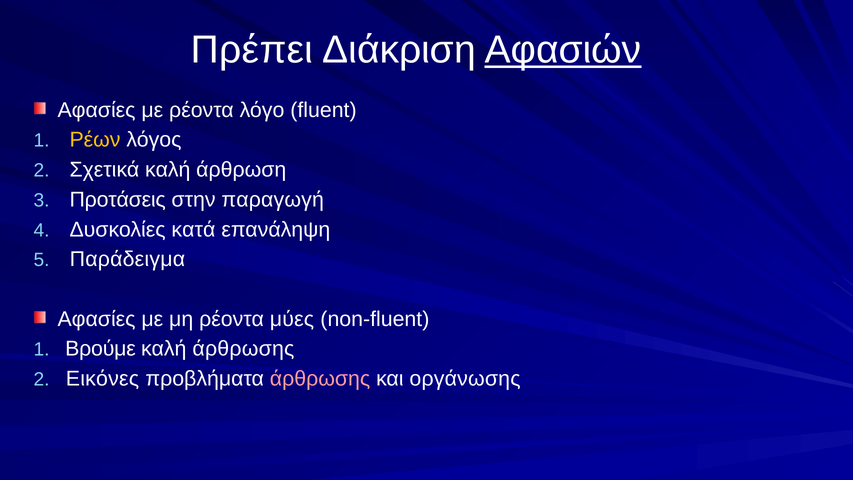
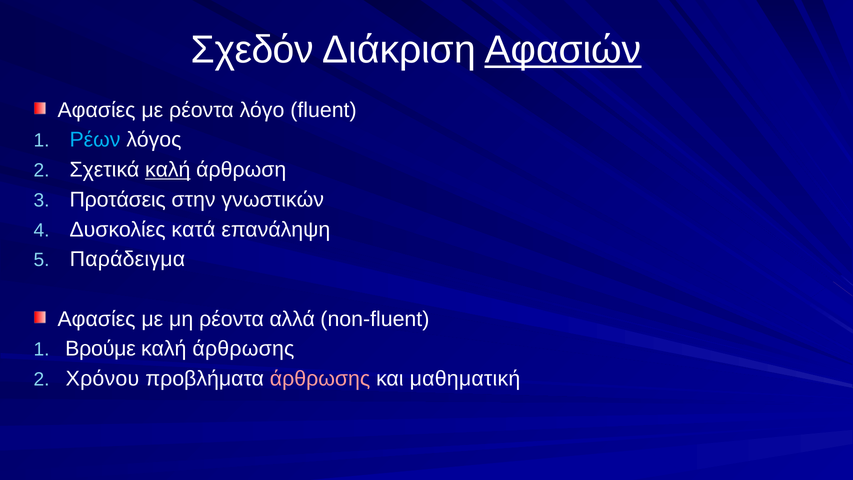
Πρέπει: Πρέπει -> Σχεδόν
Ρέων colour: yellow -> light blue
καλή at (168, 170) underline: none -> present
παραγωγή: παραγωγή -> γνωστικών
μύες: μύες -> αλλά
Εικόνες: Εικόνες -> Χρόνου
οργάνωσης: οργάνωσης -> μαθηματική
